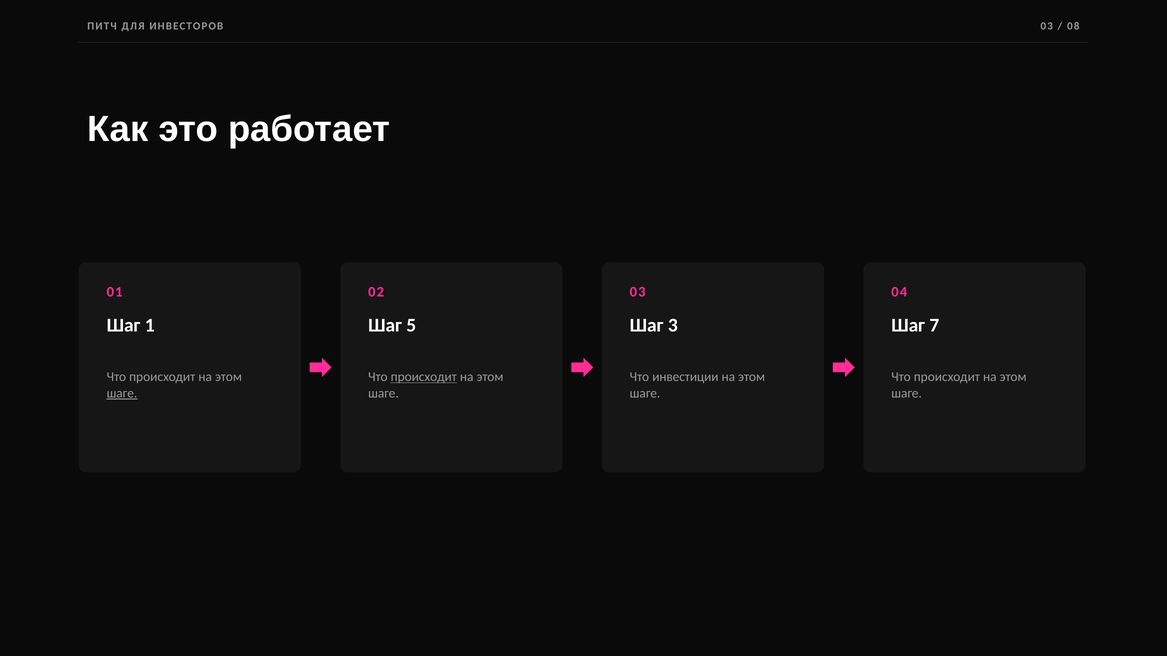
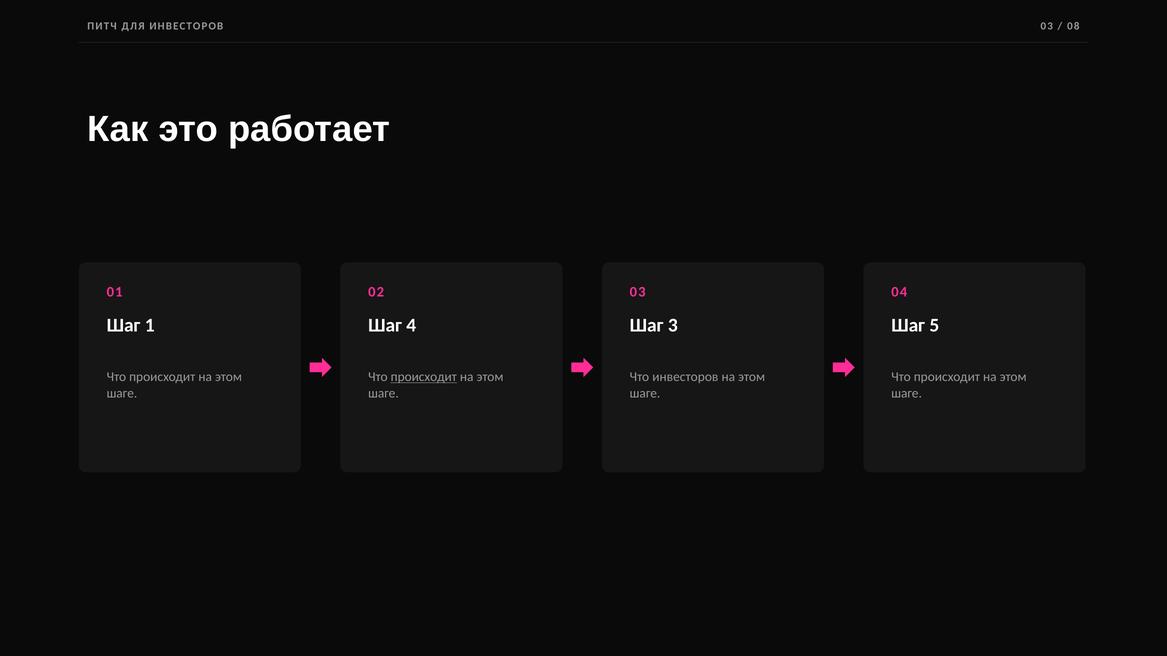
5: 5 -> 4
7: 7 -> 5
Что инвестиции: инвестиции -> инвесторов
шаге at (122, 393) underline: present -> none
